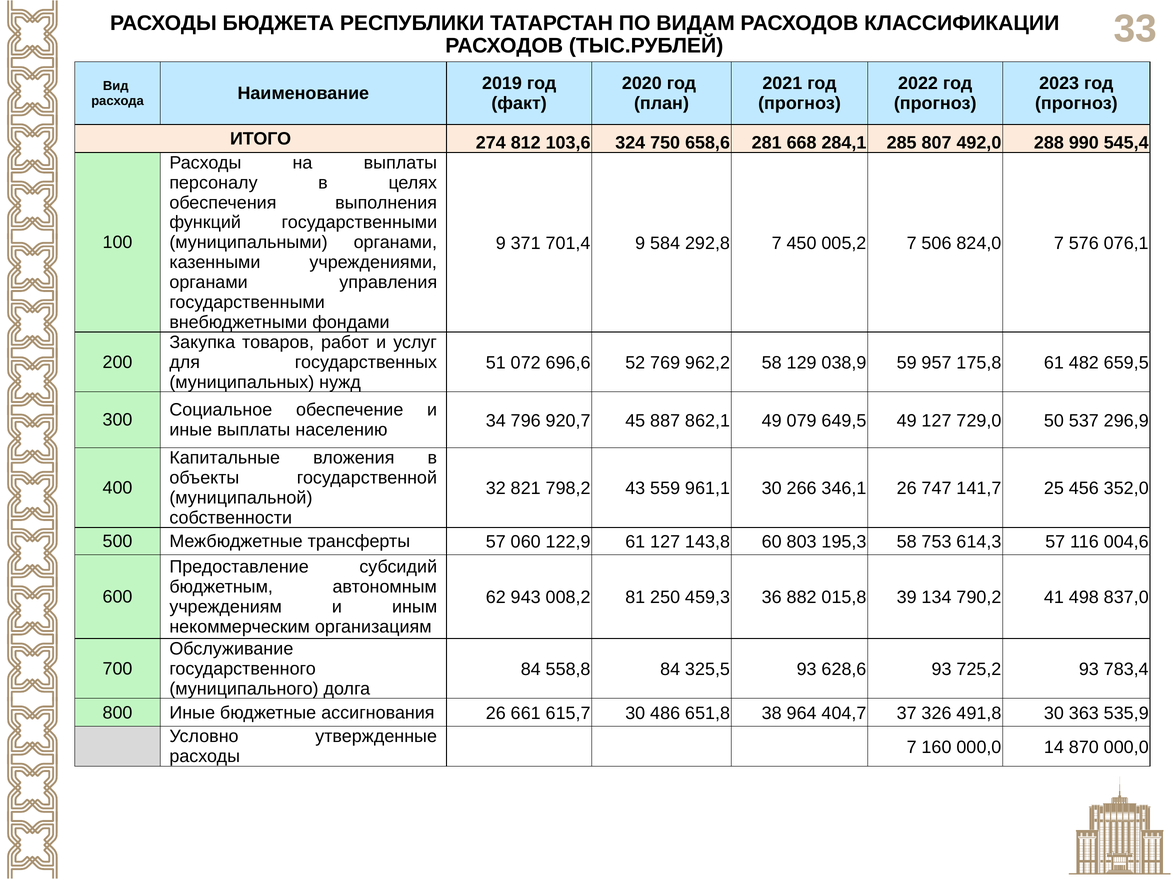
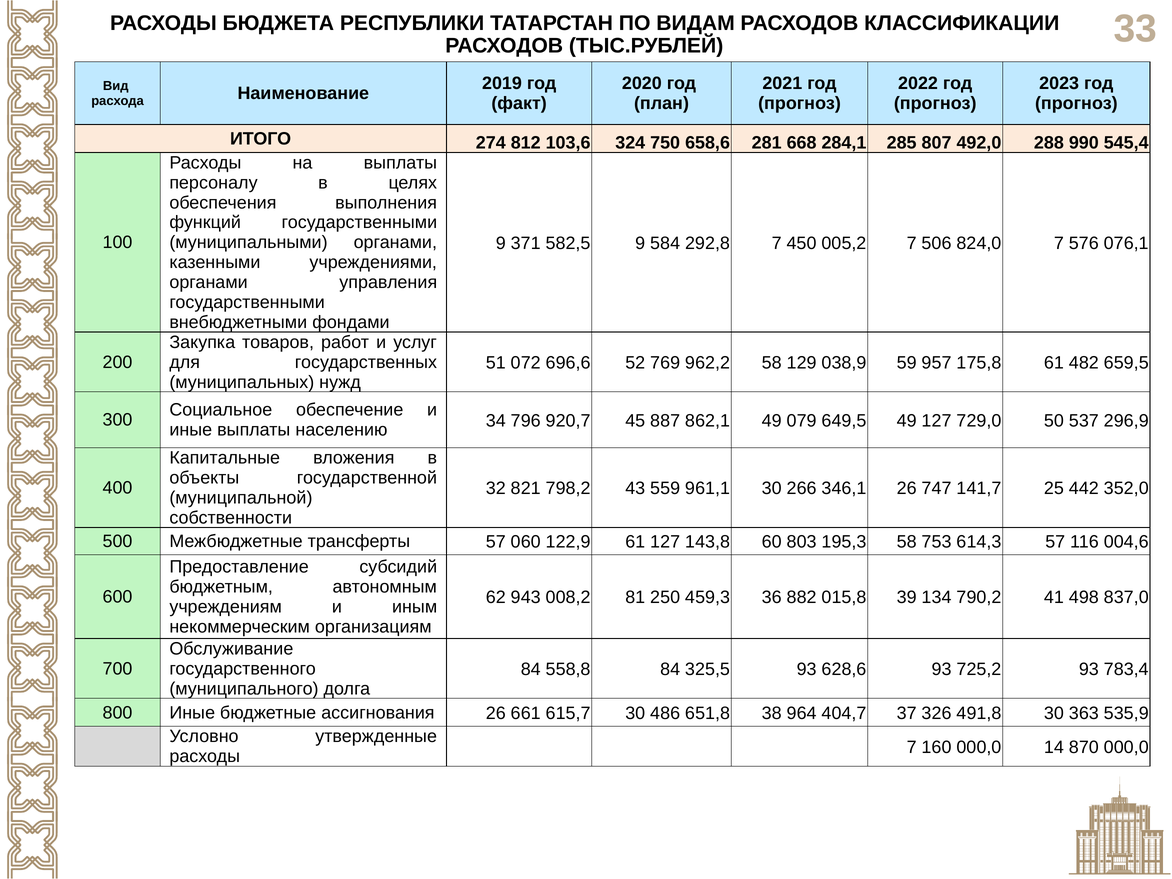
701,4: 701,4 -> 582,5
456: 456 -> 442
